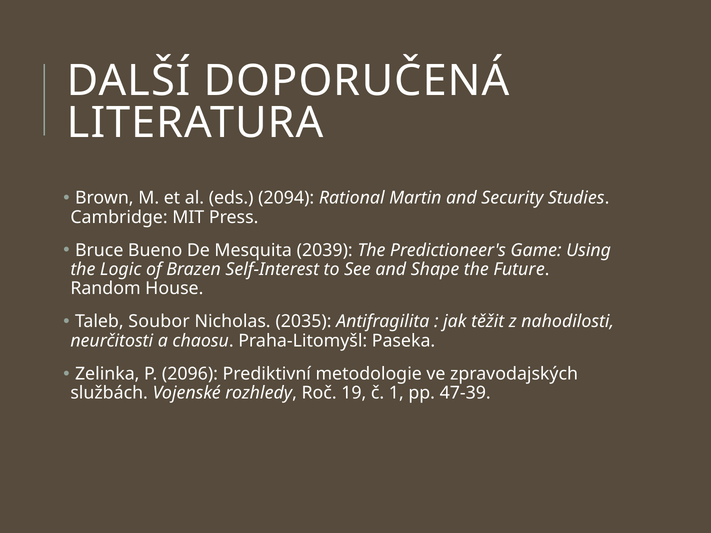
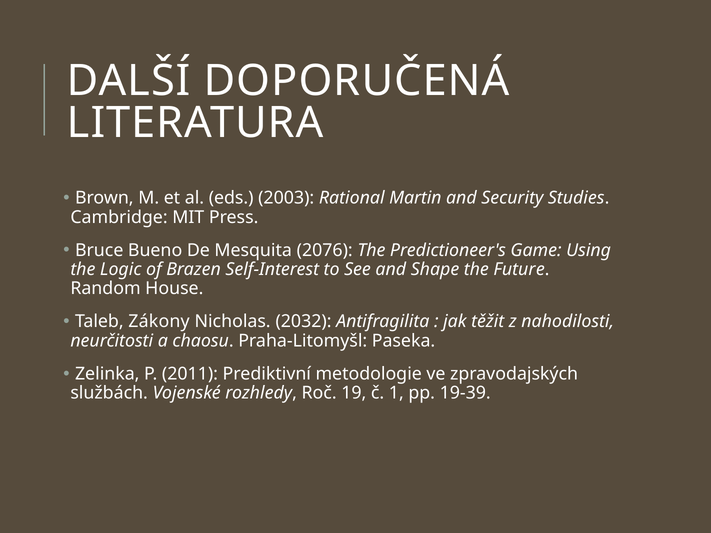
2094: 2094 -> 2003
2039: 2039 -> 2076
Soubor: Soubor -> Zákony
2035: 2035 -> 2032
2096: 2096 -> 2011
47-39: 47-39 -> 19-39
